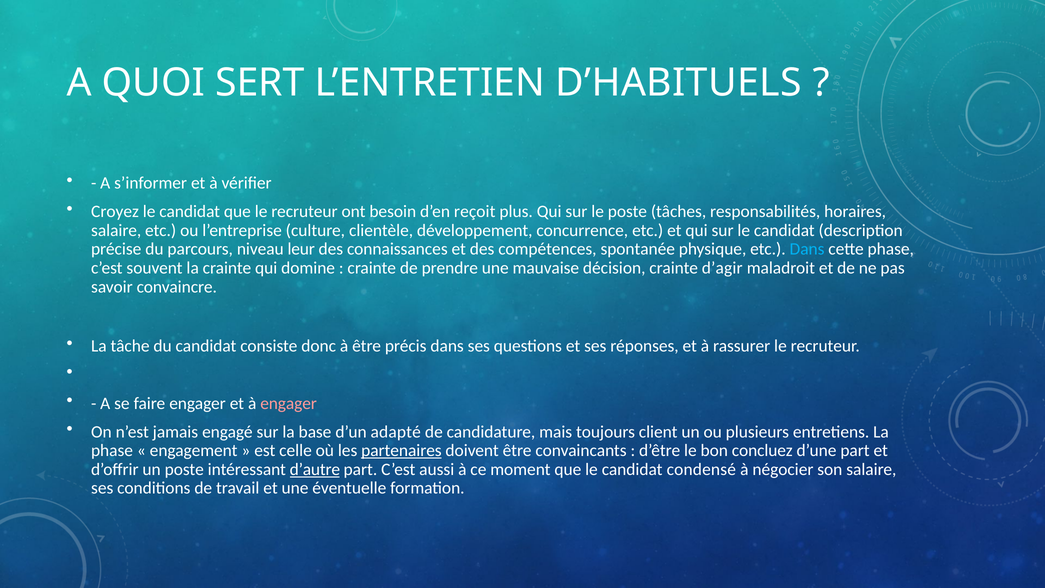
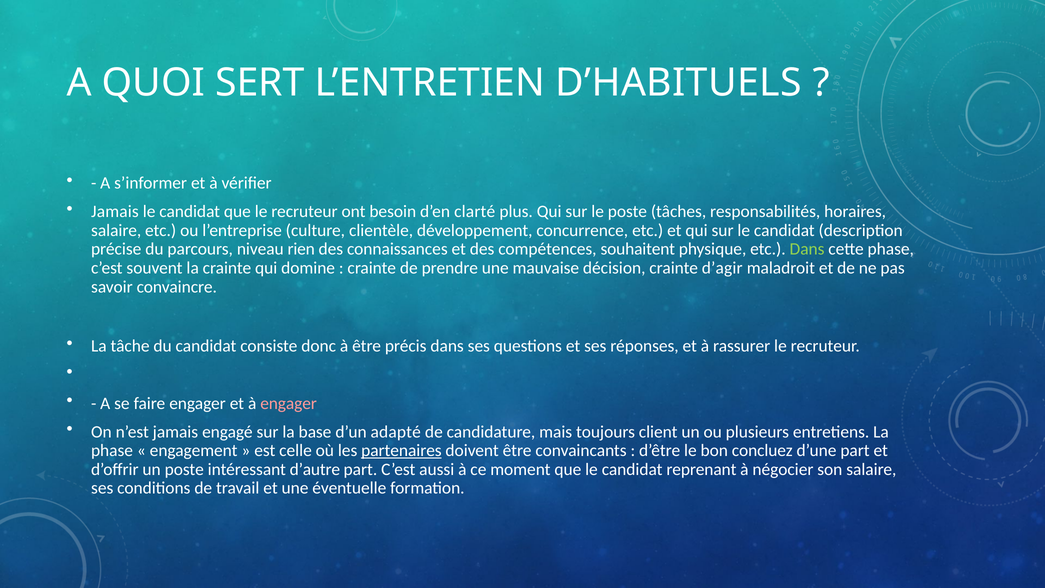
Croyez at (115, 212): Croyez -> Jamais
reçoit: reçoit -> clarté
leur: leur -> rien
spontanée: spontanée -> souhaitent
Dans at (807, 249) colour: light blue -> light green
d’autre underline: present -> none
condensé: condensé -> reprenant
